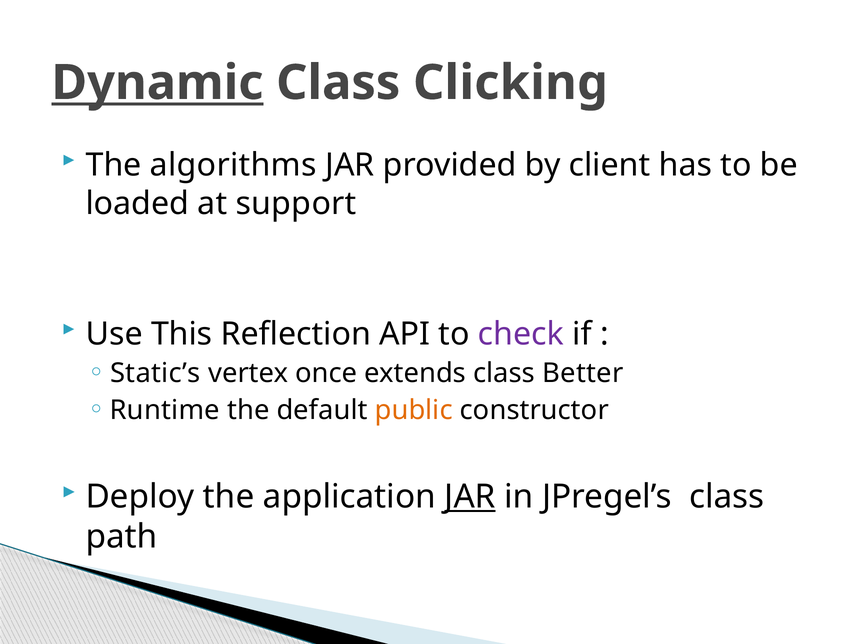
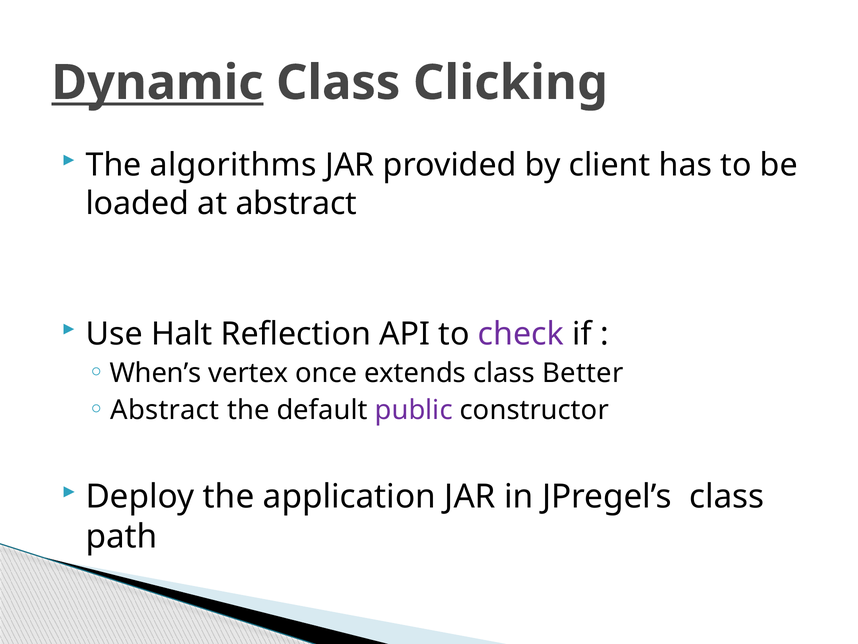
at support: support -> abstract
This: This -> Halt
Static’s: Static’s -> When’s
Runtime at (165, 410): Runtime -> Abstract
public colour: orange -> purple
JAR at (470, 496) underline: present -> none
